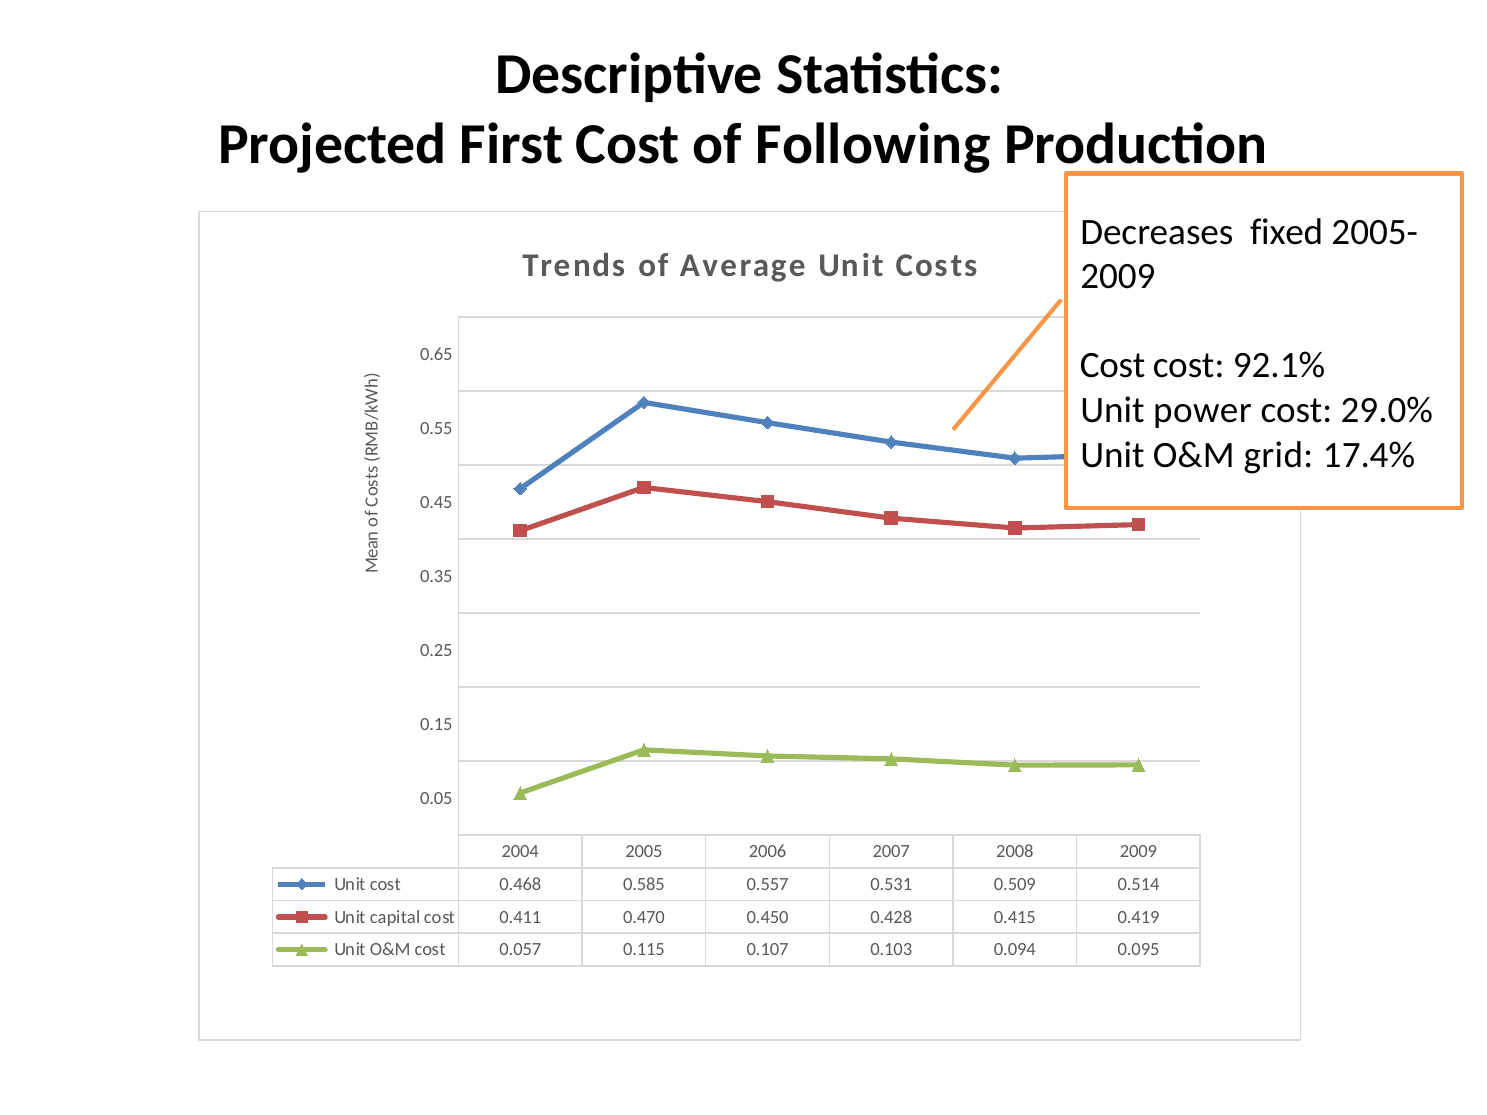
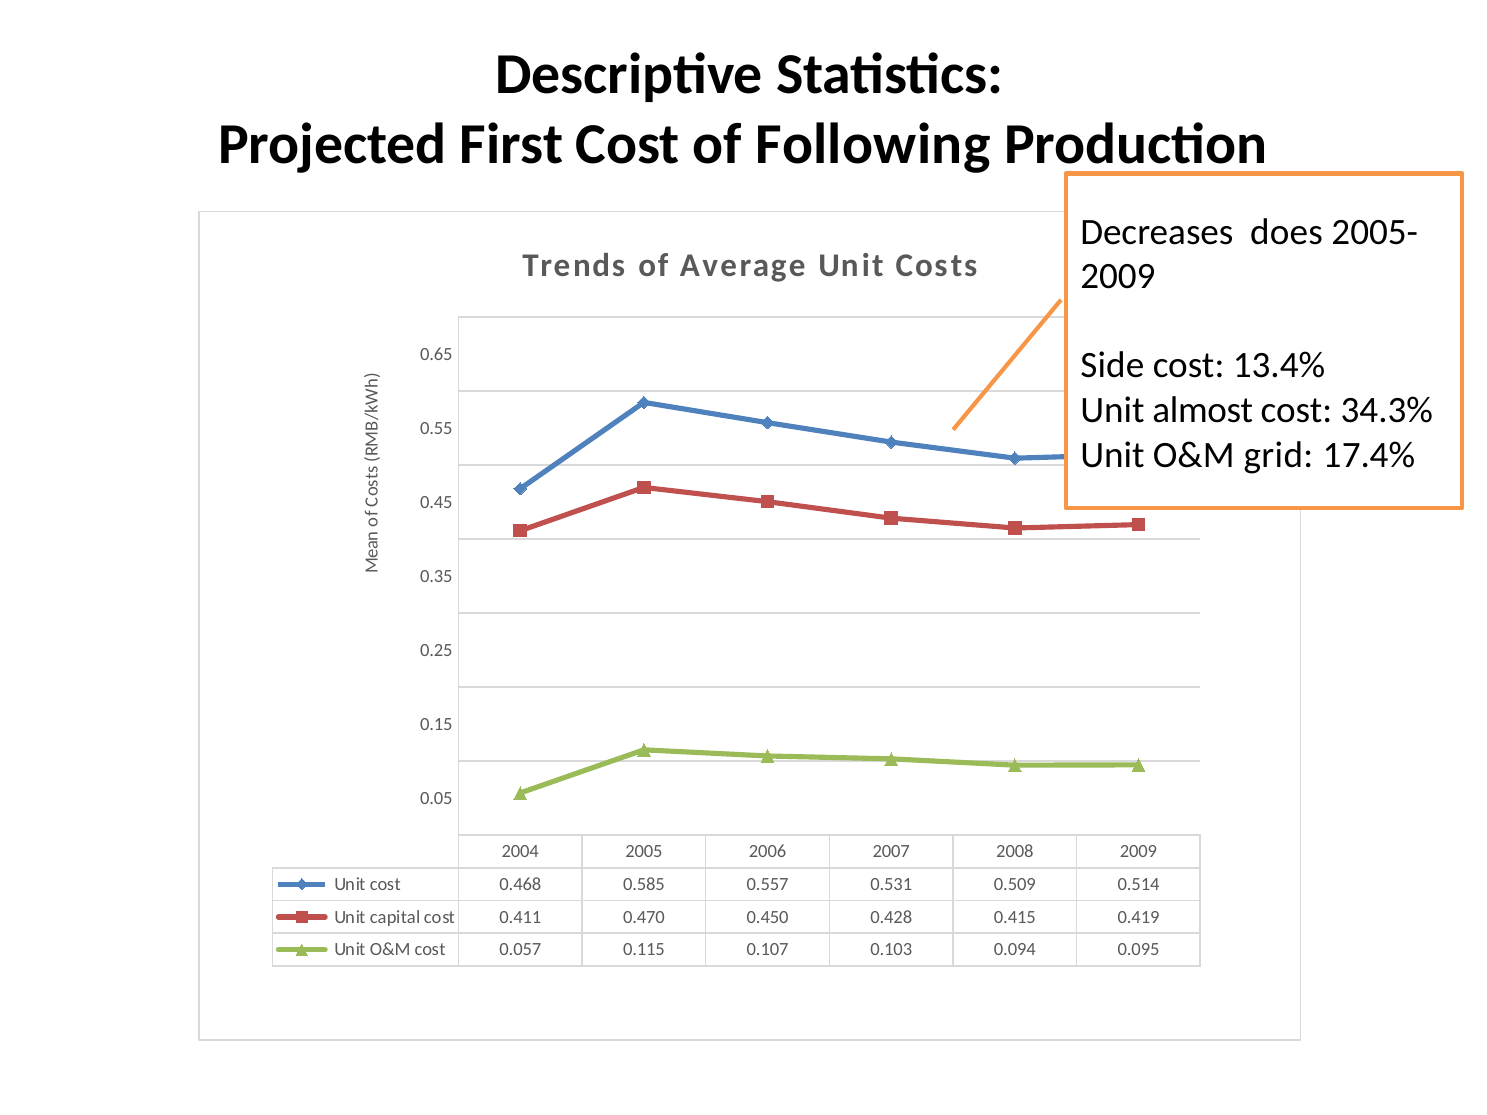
fixed: fixed -> does
Cost at (1113, 366): Cost -> Side
92.1%: 92.1% -> 13.4%
power: power -> almost
29.0%: 29.0% -> 34.3%
